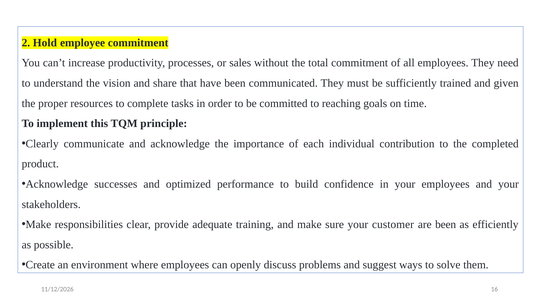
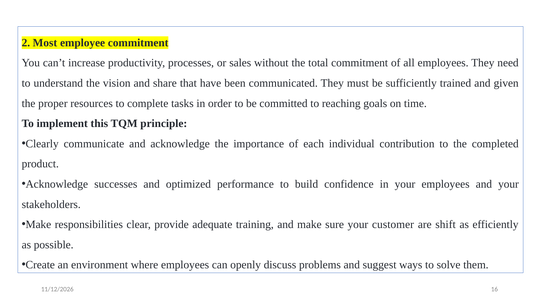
Hold: Hold -> Most
are been: been -> shift
